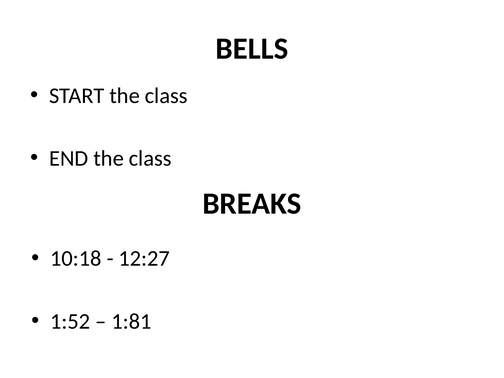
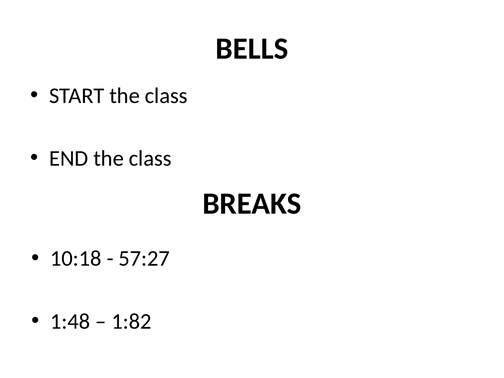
12:27: 12:27 -> 57:27
1:52: 1:52 -> 1:48
1:81: 1:81 -> 1:82
